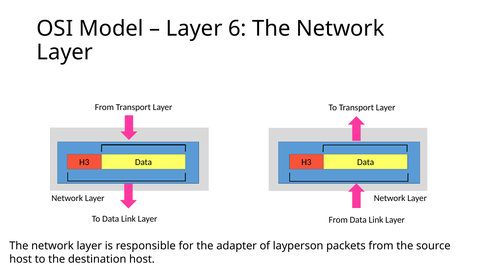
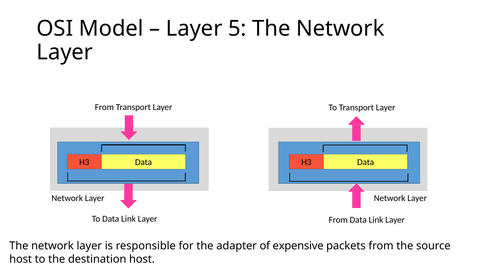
6: 6 -> 5
layperson: layperson -> expensive
